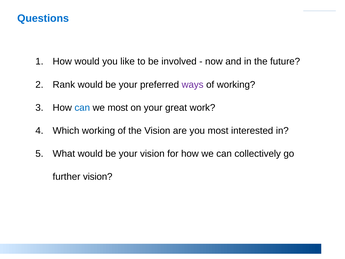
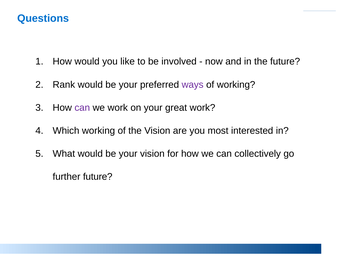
can at (82, 108) colour: blue -> purple
we most: most -> work
further vision: vision -> future
